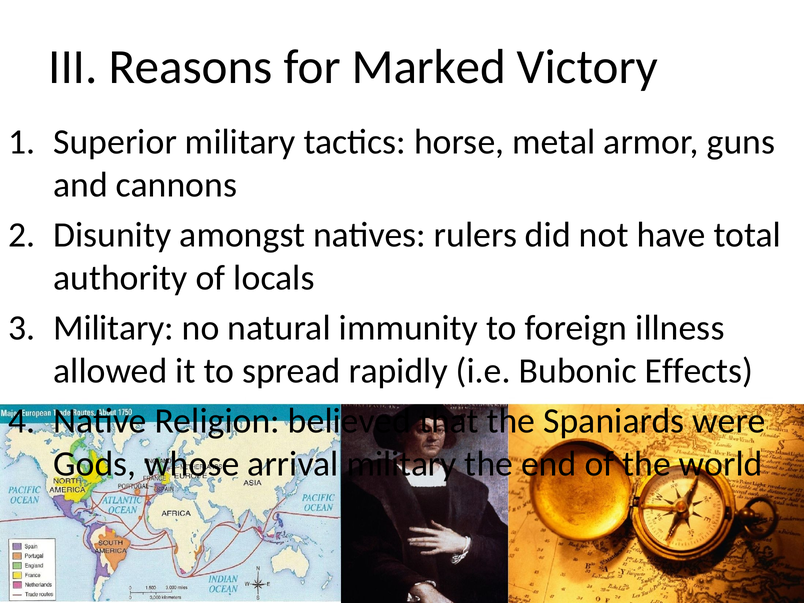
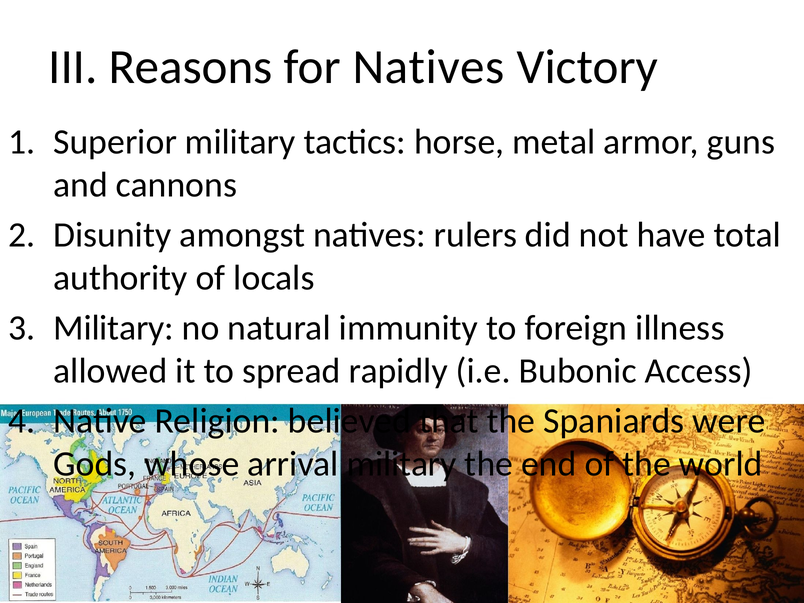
for Marked: Marked -> Natives
Effects: Effects -> Access
